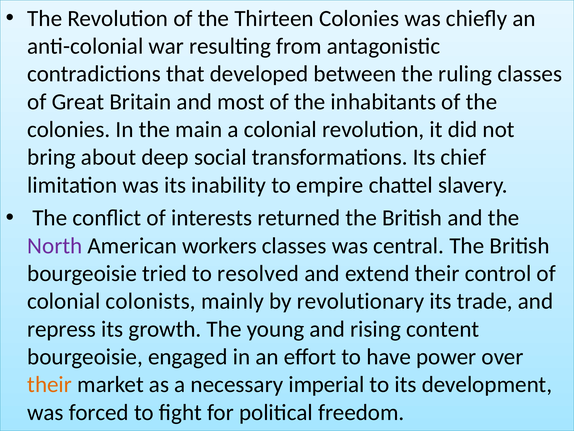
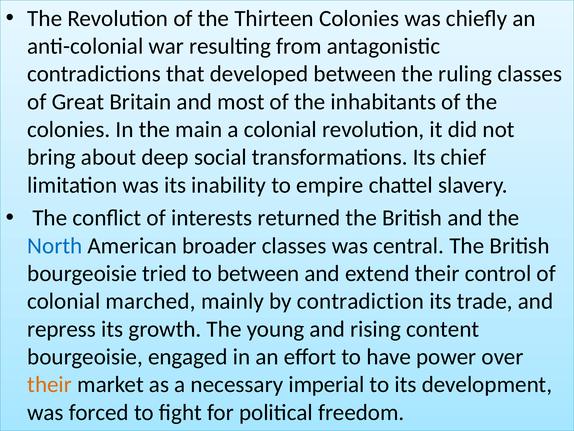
North colour: purple -> blue
workers: workers -> broader
to resolved: resolved -> between
colonists: colonists -> marched
revolutionary: revolutionary -> contradiction
